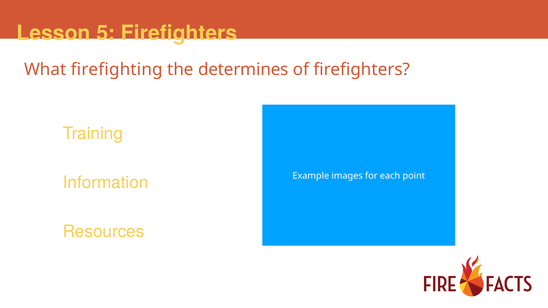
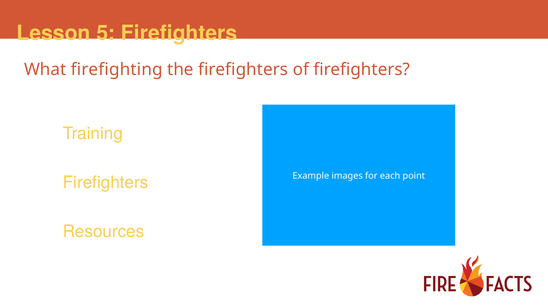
the determines: determines -> firefighters
Information at (106, 183): Information -> Firefighters
